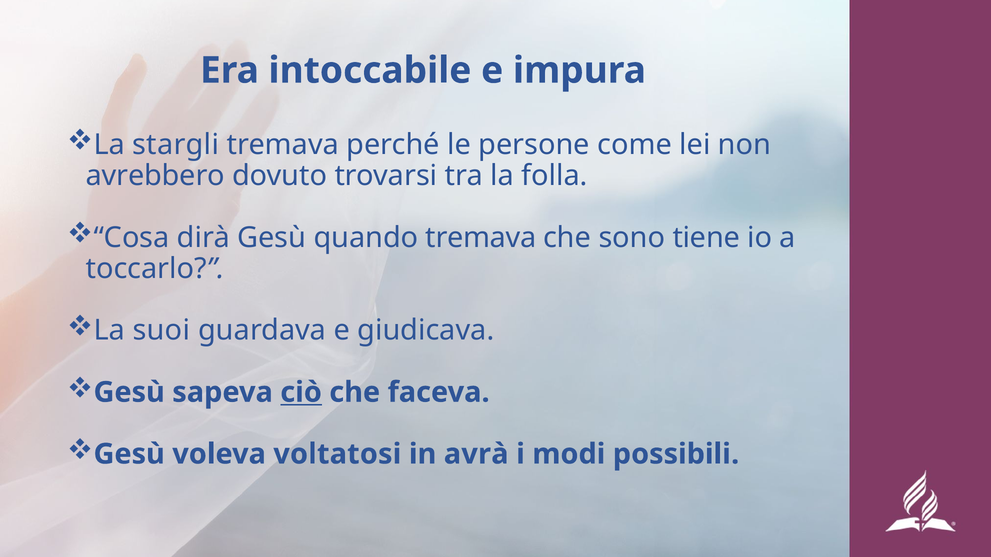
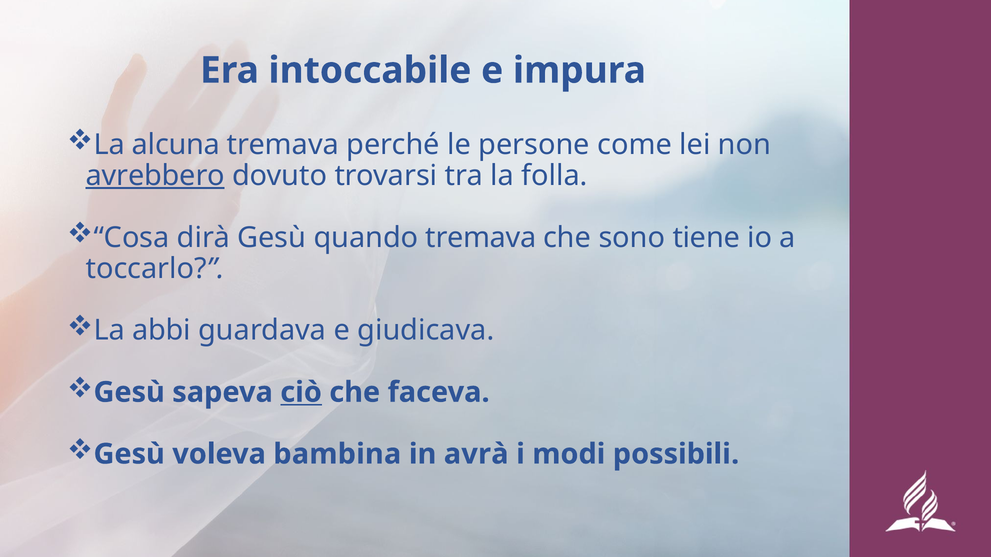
stargli: stargli -> alcuna
avrebbero underline: none -> present
suoi: suoi -> abbi
voltatosi: voltatosi -> bambina
